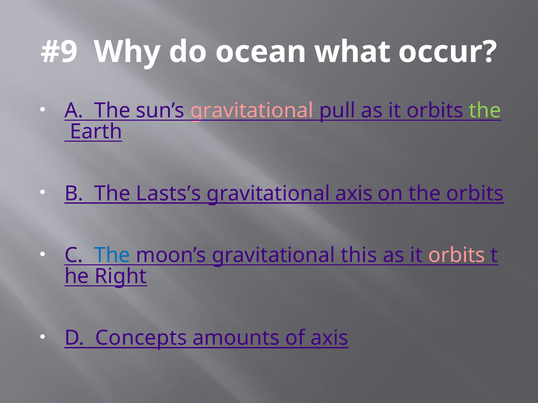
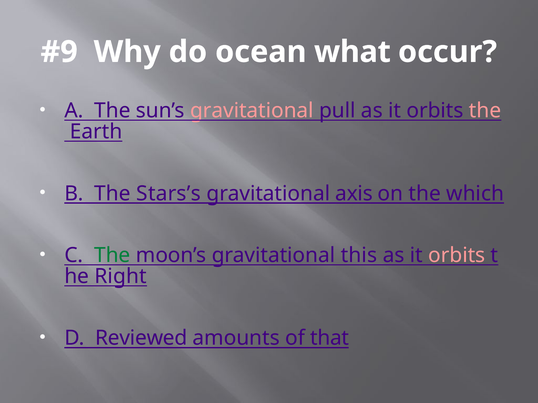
the at (485, 111) colour: light green -> pink
Lasts’s: Lasts’s -> Stars’s
the orbits: orbits -> which
The at (112, 256) colour: blue -> green
Concepts: Concepts -> Reviewed
of axis: axis -> that
